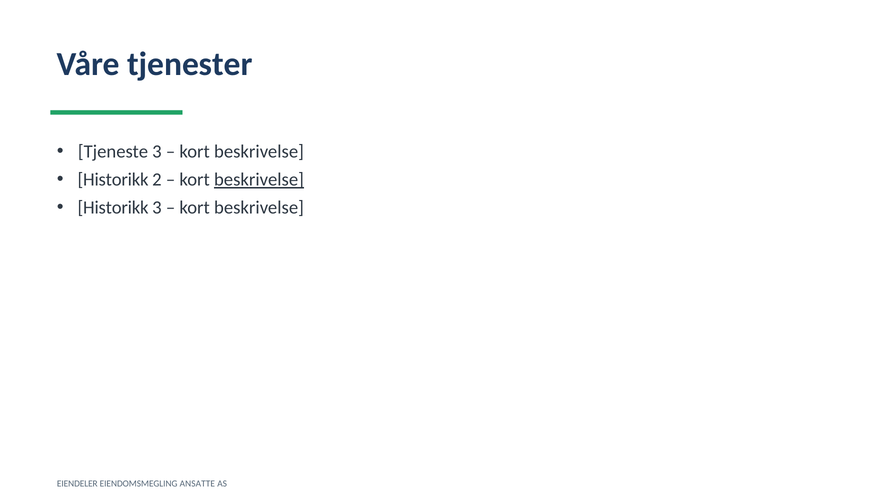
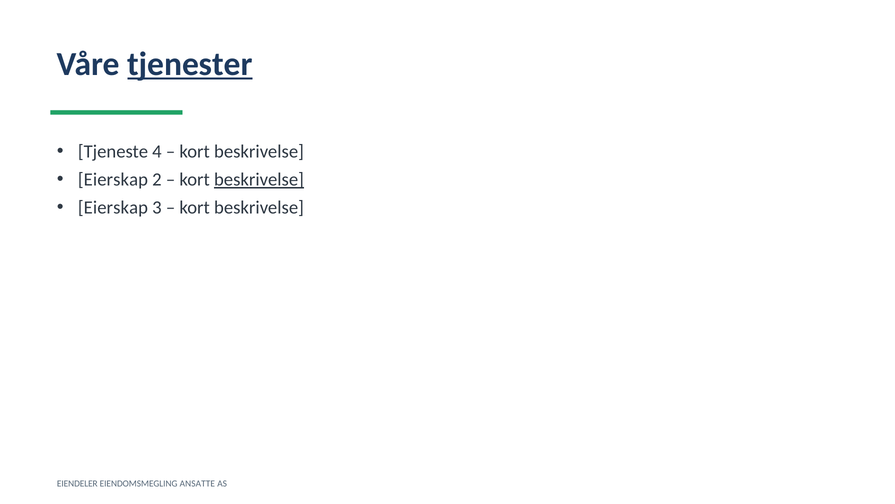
tjenester underline: none -> present
Tjeneste 3: 3 -> 4
Historikk at (113, 180): Historikk -> Eierskap
Historikk at (113, 208): Historikk -> Eierskap
